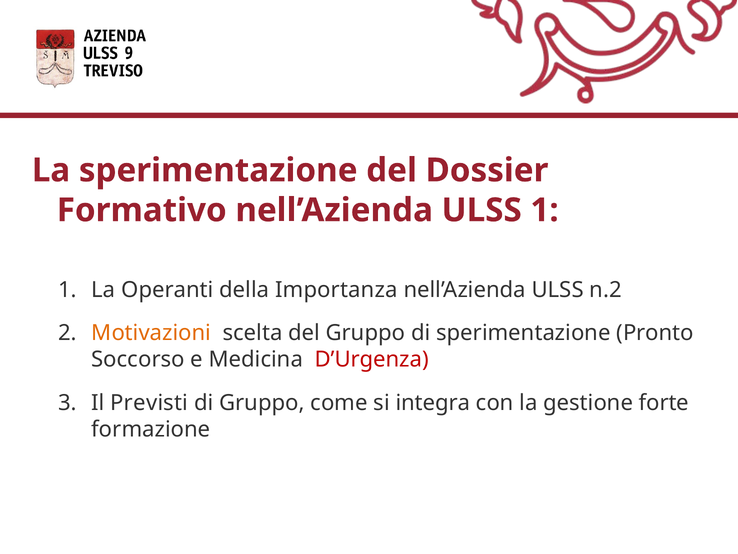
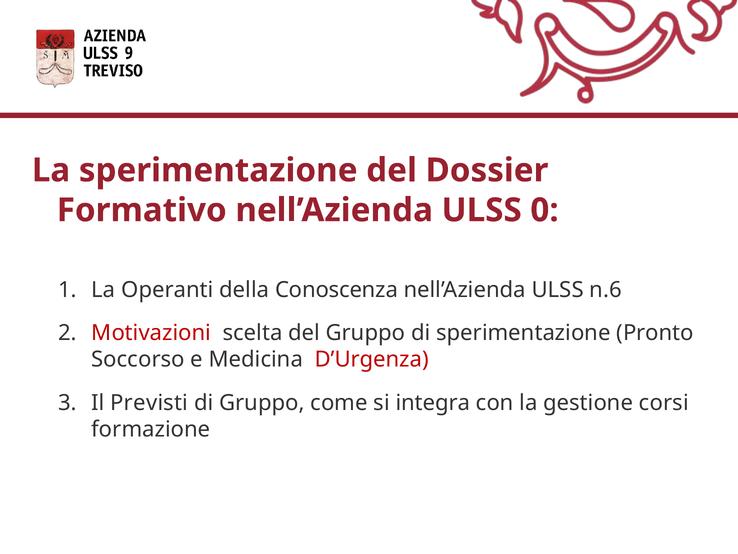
ULSS 1: 1 -> 0
Importanza: Importanza -> Conoscenza
n.2: n.2 -> n.6
Motivazioni colour: orange -> red
forte: forte -> corsi
